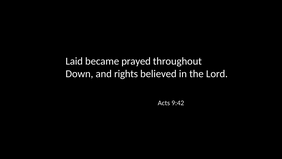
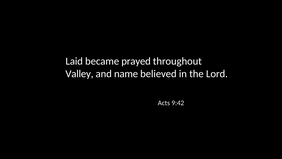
Down: Down -> Valley
rights: rights -> name
